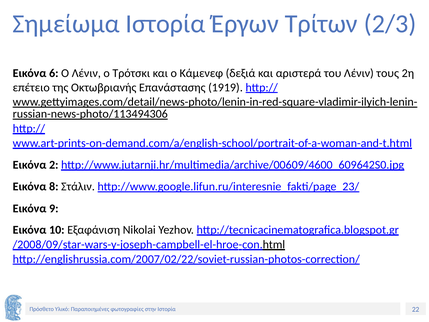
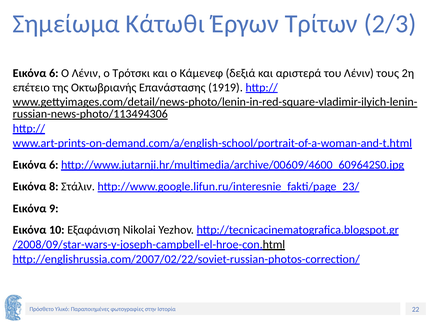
Σημείωμα Ιστορία: Ιστορία -> Κάτωθι
2 at (54, 165): 2 -> 6
